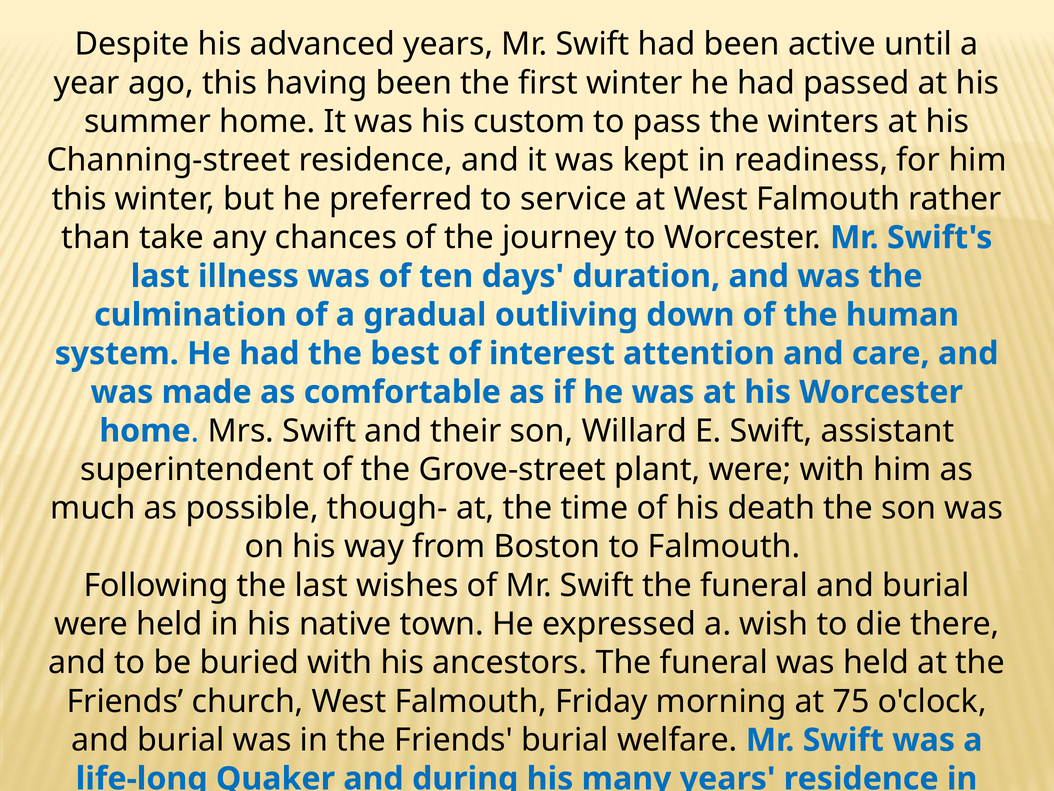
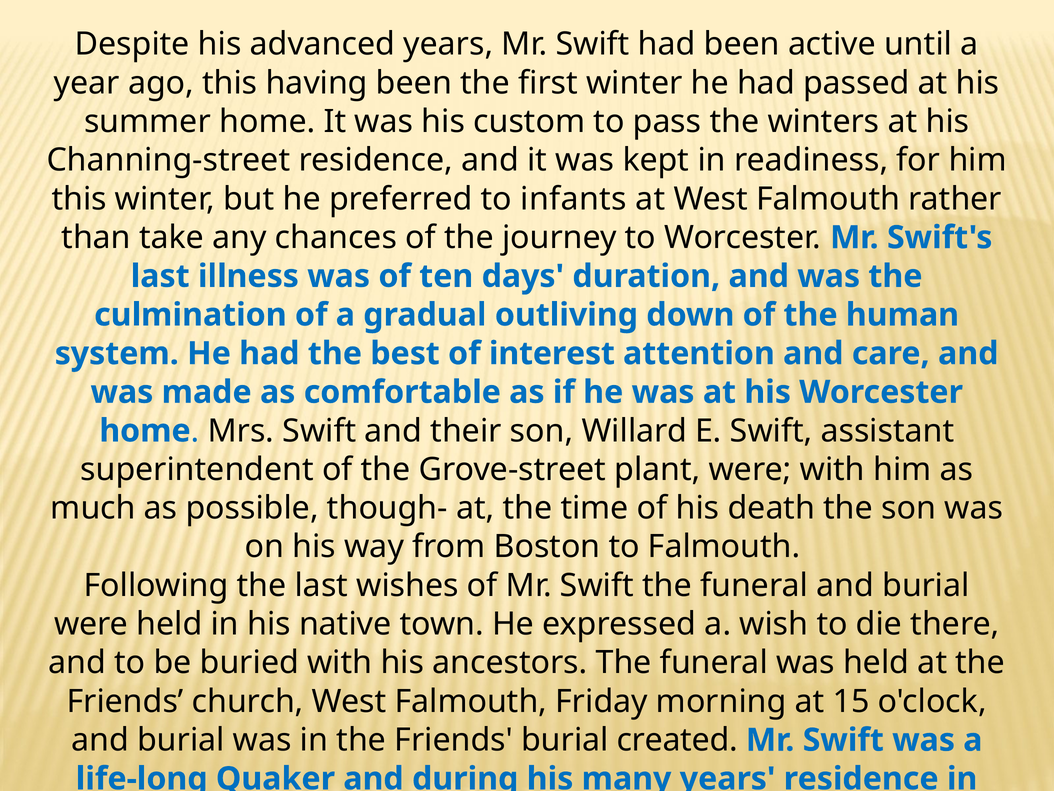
service: service -> infants
75: 75 -> 15
welfare: welfare -> created
